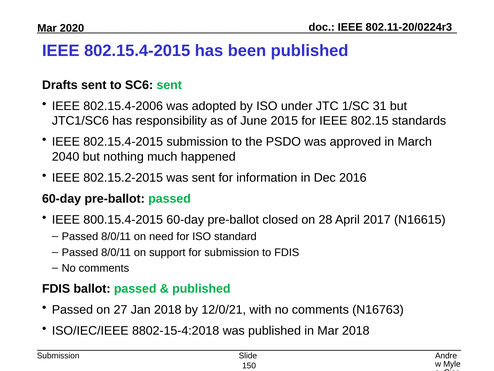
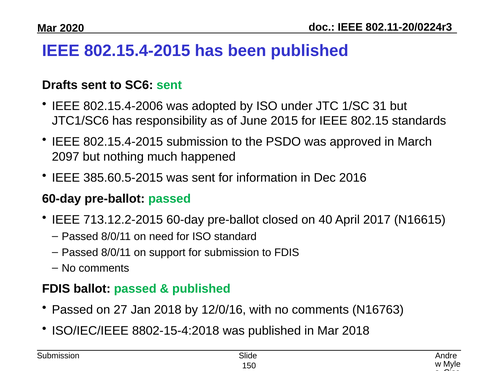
2040: 2040 -> 2097
802.15.2-2015: 802.15.2-2015 -> 385.60.5-2015
800.15.4-2015: 800.15.4-2015 -> 713.12.2-2015
28: 28 -> 40
12/0/21: 12/0/21 -> 12/0/16
